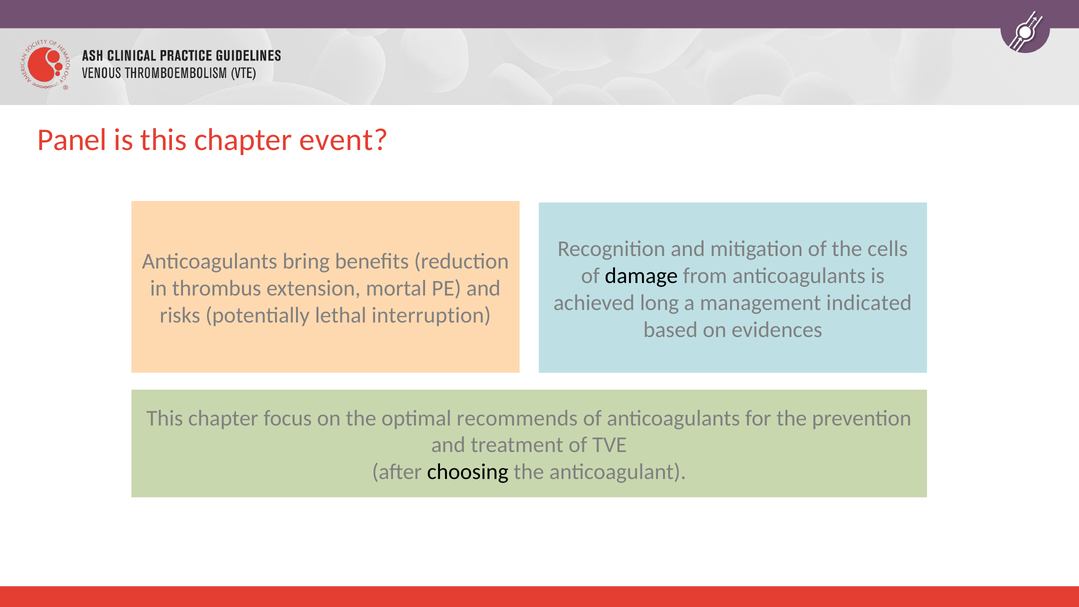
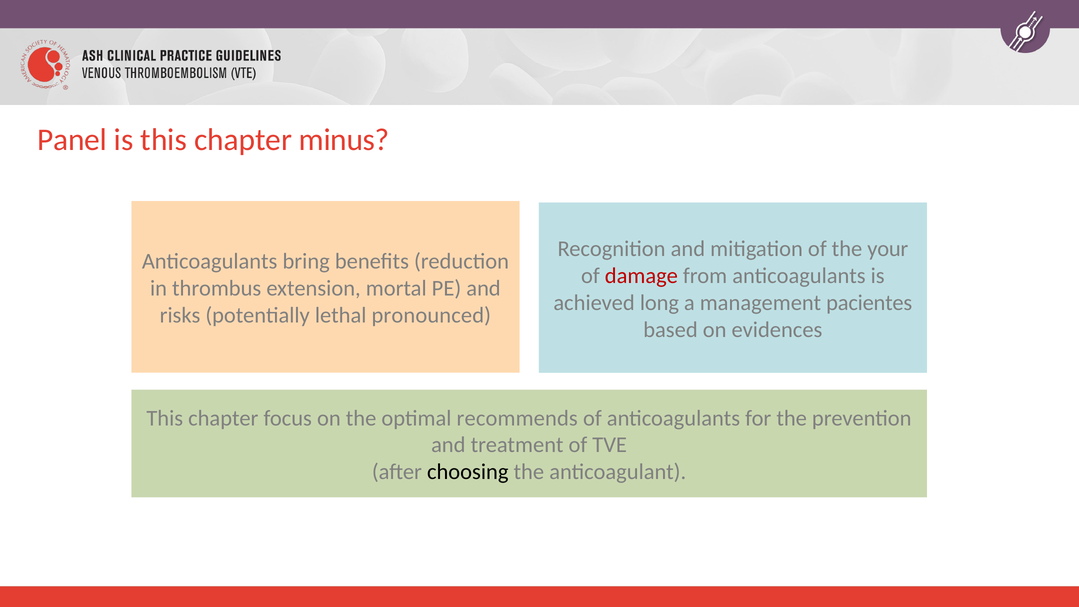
event: event -> minus
cells: cells -> your
damage colour: black -> red
indicated: indicated -> pacientes
interruption: interruption -> pronounced
